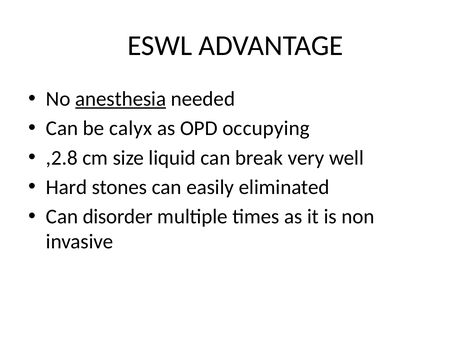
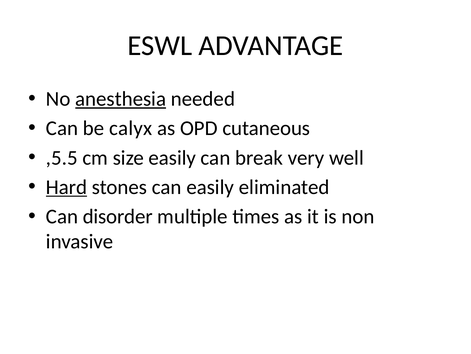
occupying: occupying -> cutaneous
,2.8: ,2.8 -> ,5.5
size liquid: liquid -> easily
Hard underline: none -> present
